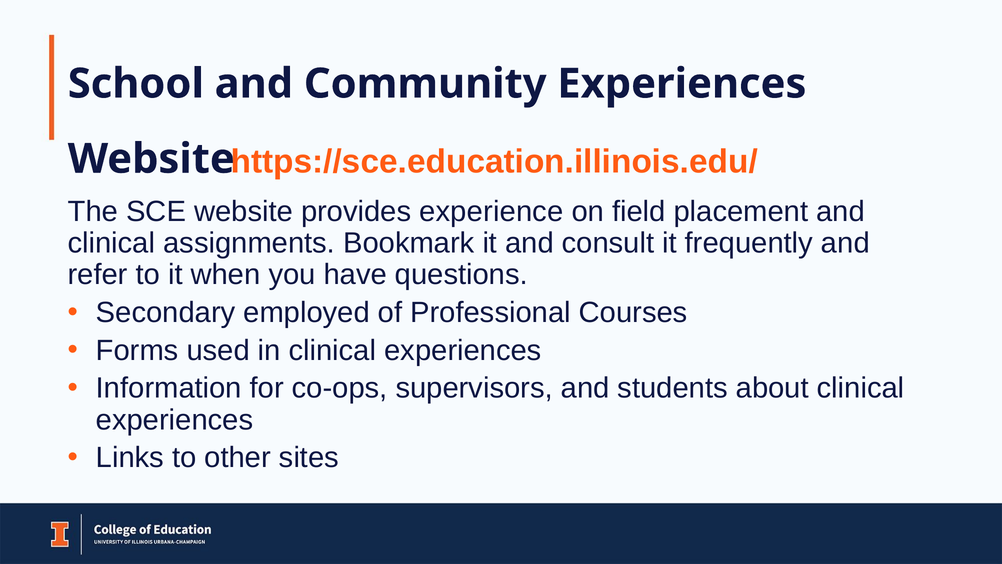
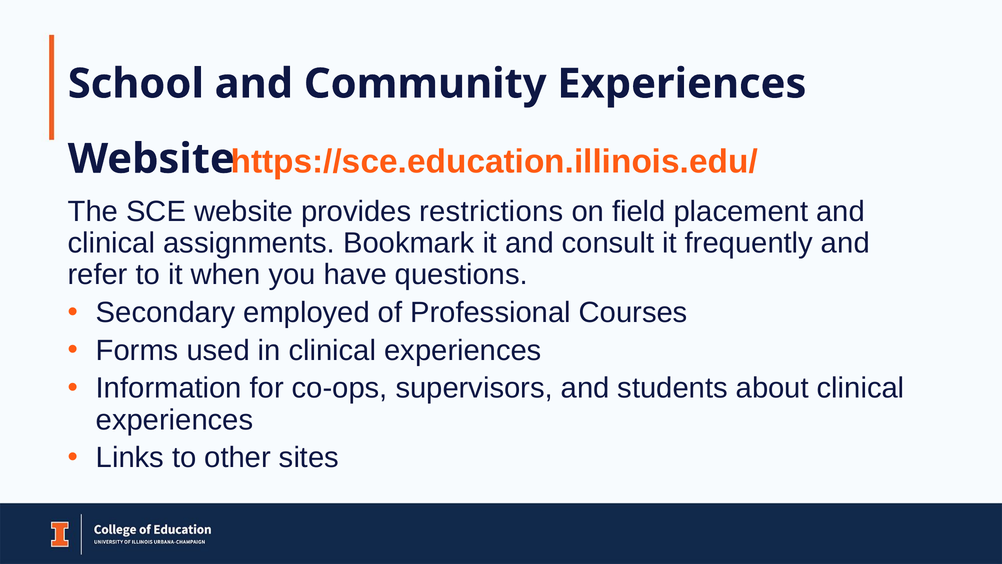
experience: experience -> restrictions
